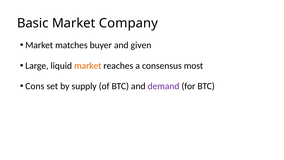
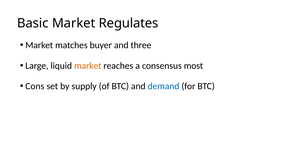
Company: Company -> Regulates
given: given -> three
demand colour: purple -> blue
